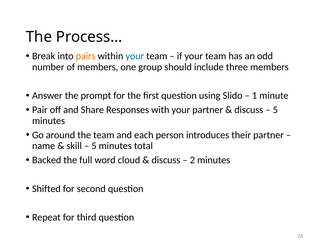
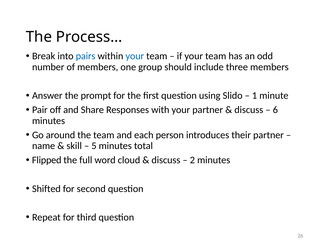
pairs colour: orange -> blue
5 at (275, 110): 5 -> 6
Backed: Backed -> Flipped
